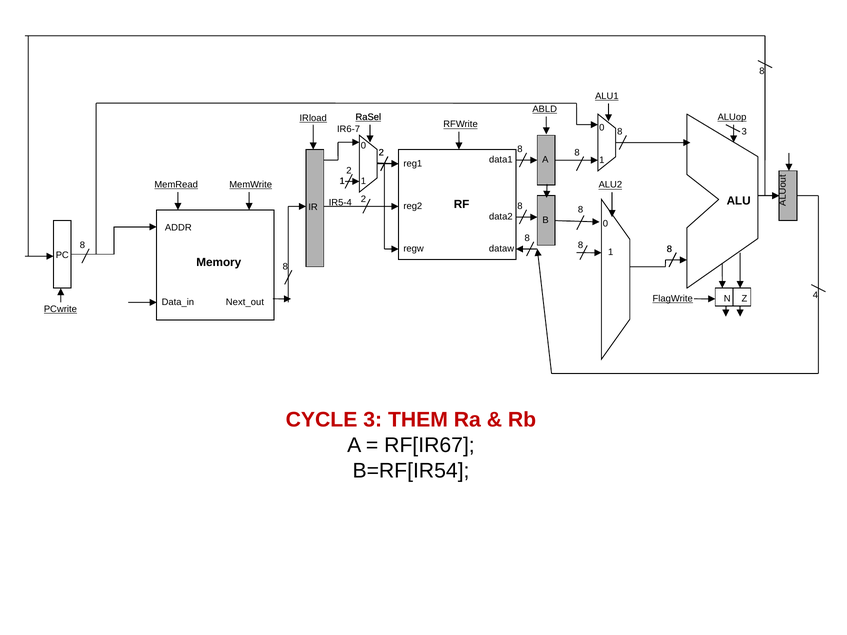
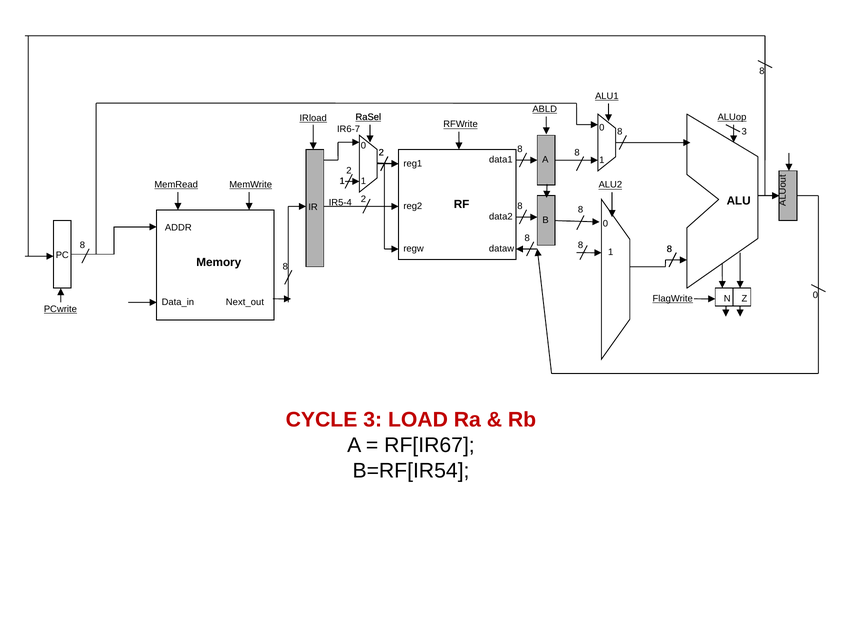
FlagWrite 4: 4 -> 0
THEM: THEM -> LOAD
